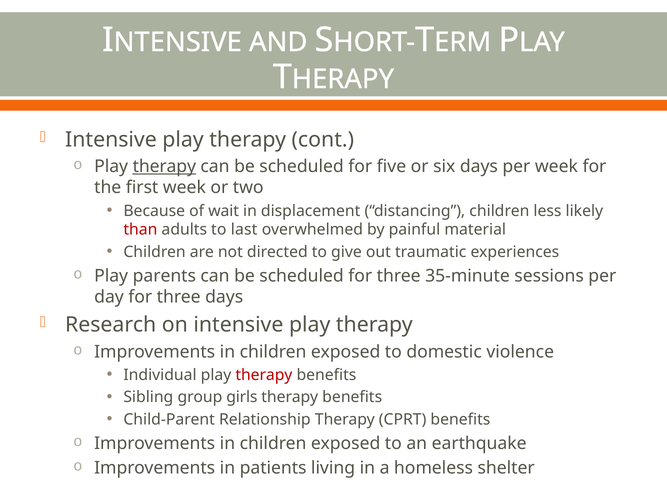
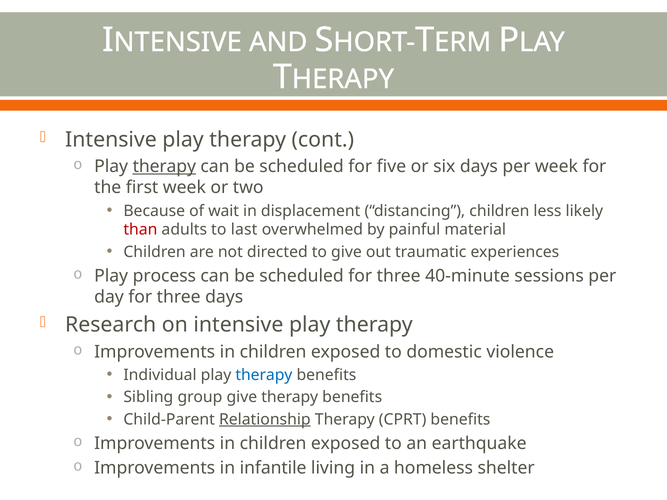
parents: parents -> process
35-minute: 35-minute -> 40-minute
therapy at (264, 375) colour: red -> blue
group girls: girls -> give
Relationship underline: none -> present
patients: patients -> infantile
